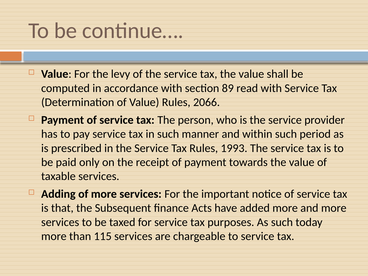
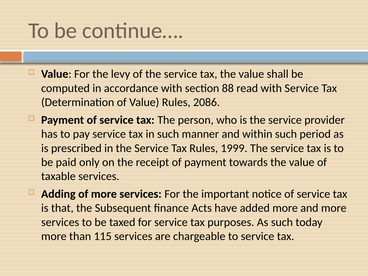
89: 89 -> 88
2066: 2066 -> 2086
1993: 1993 -> 1999
